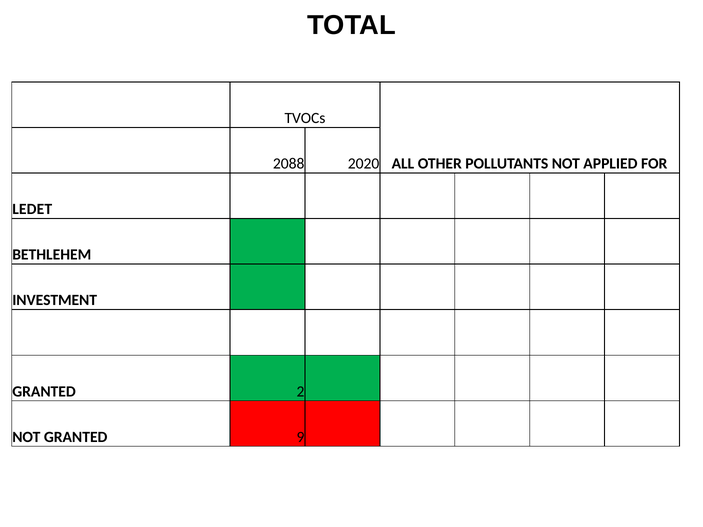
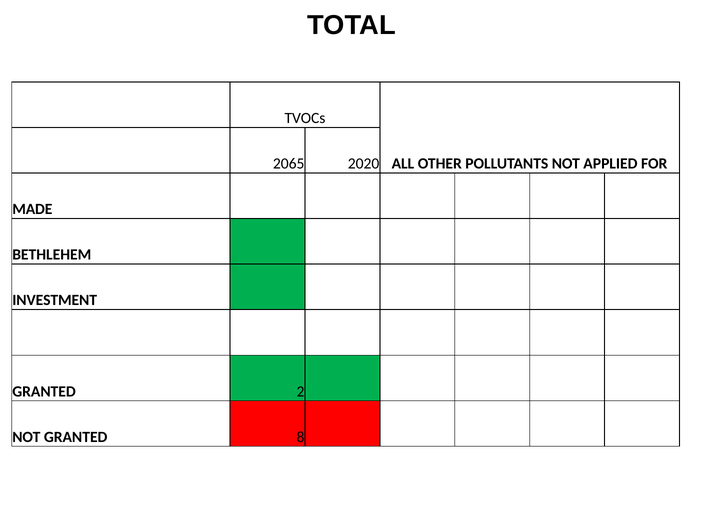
2088: 2088 -> 2065
LEDET: LEDET -> MADE
9: 9 -> 8
